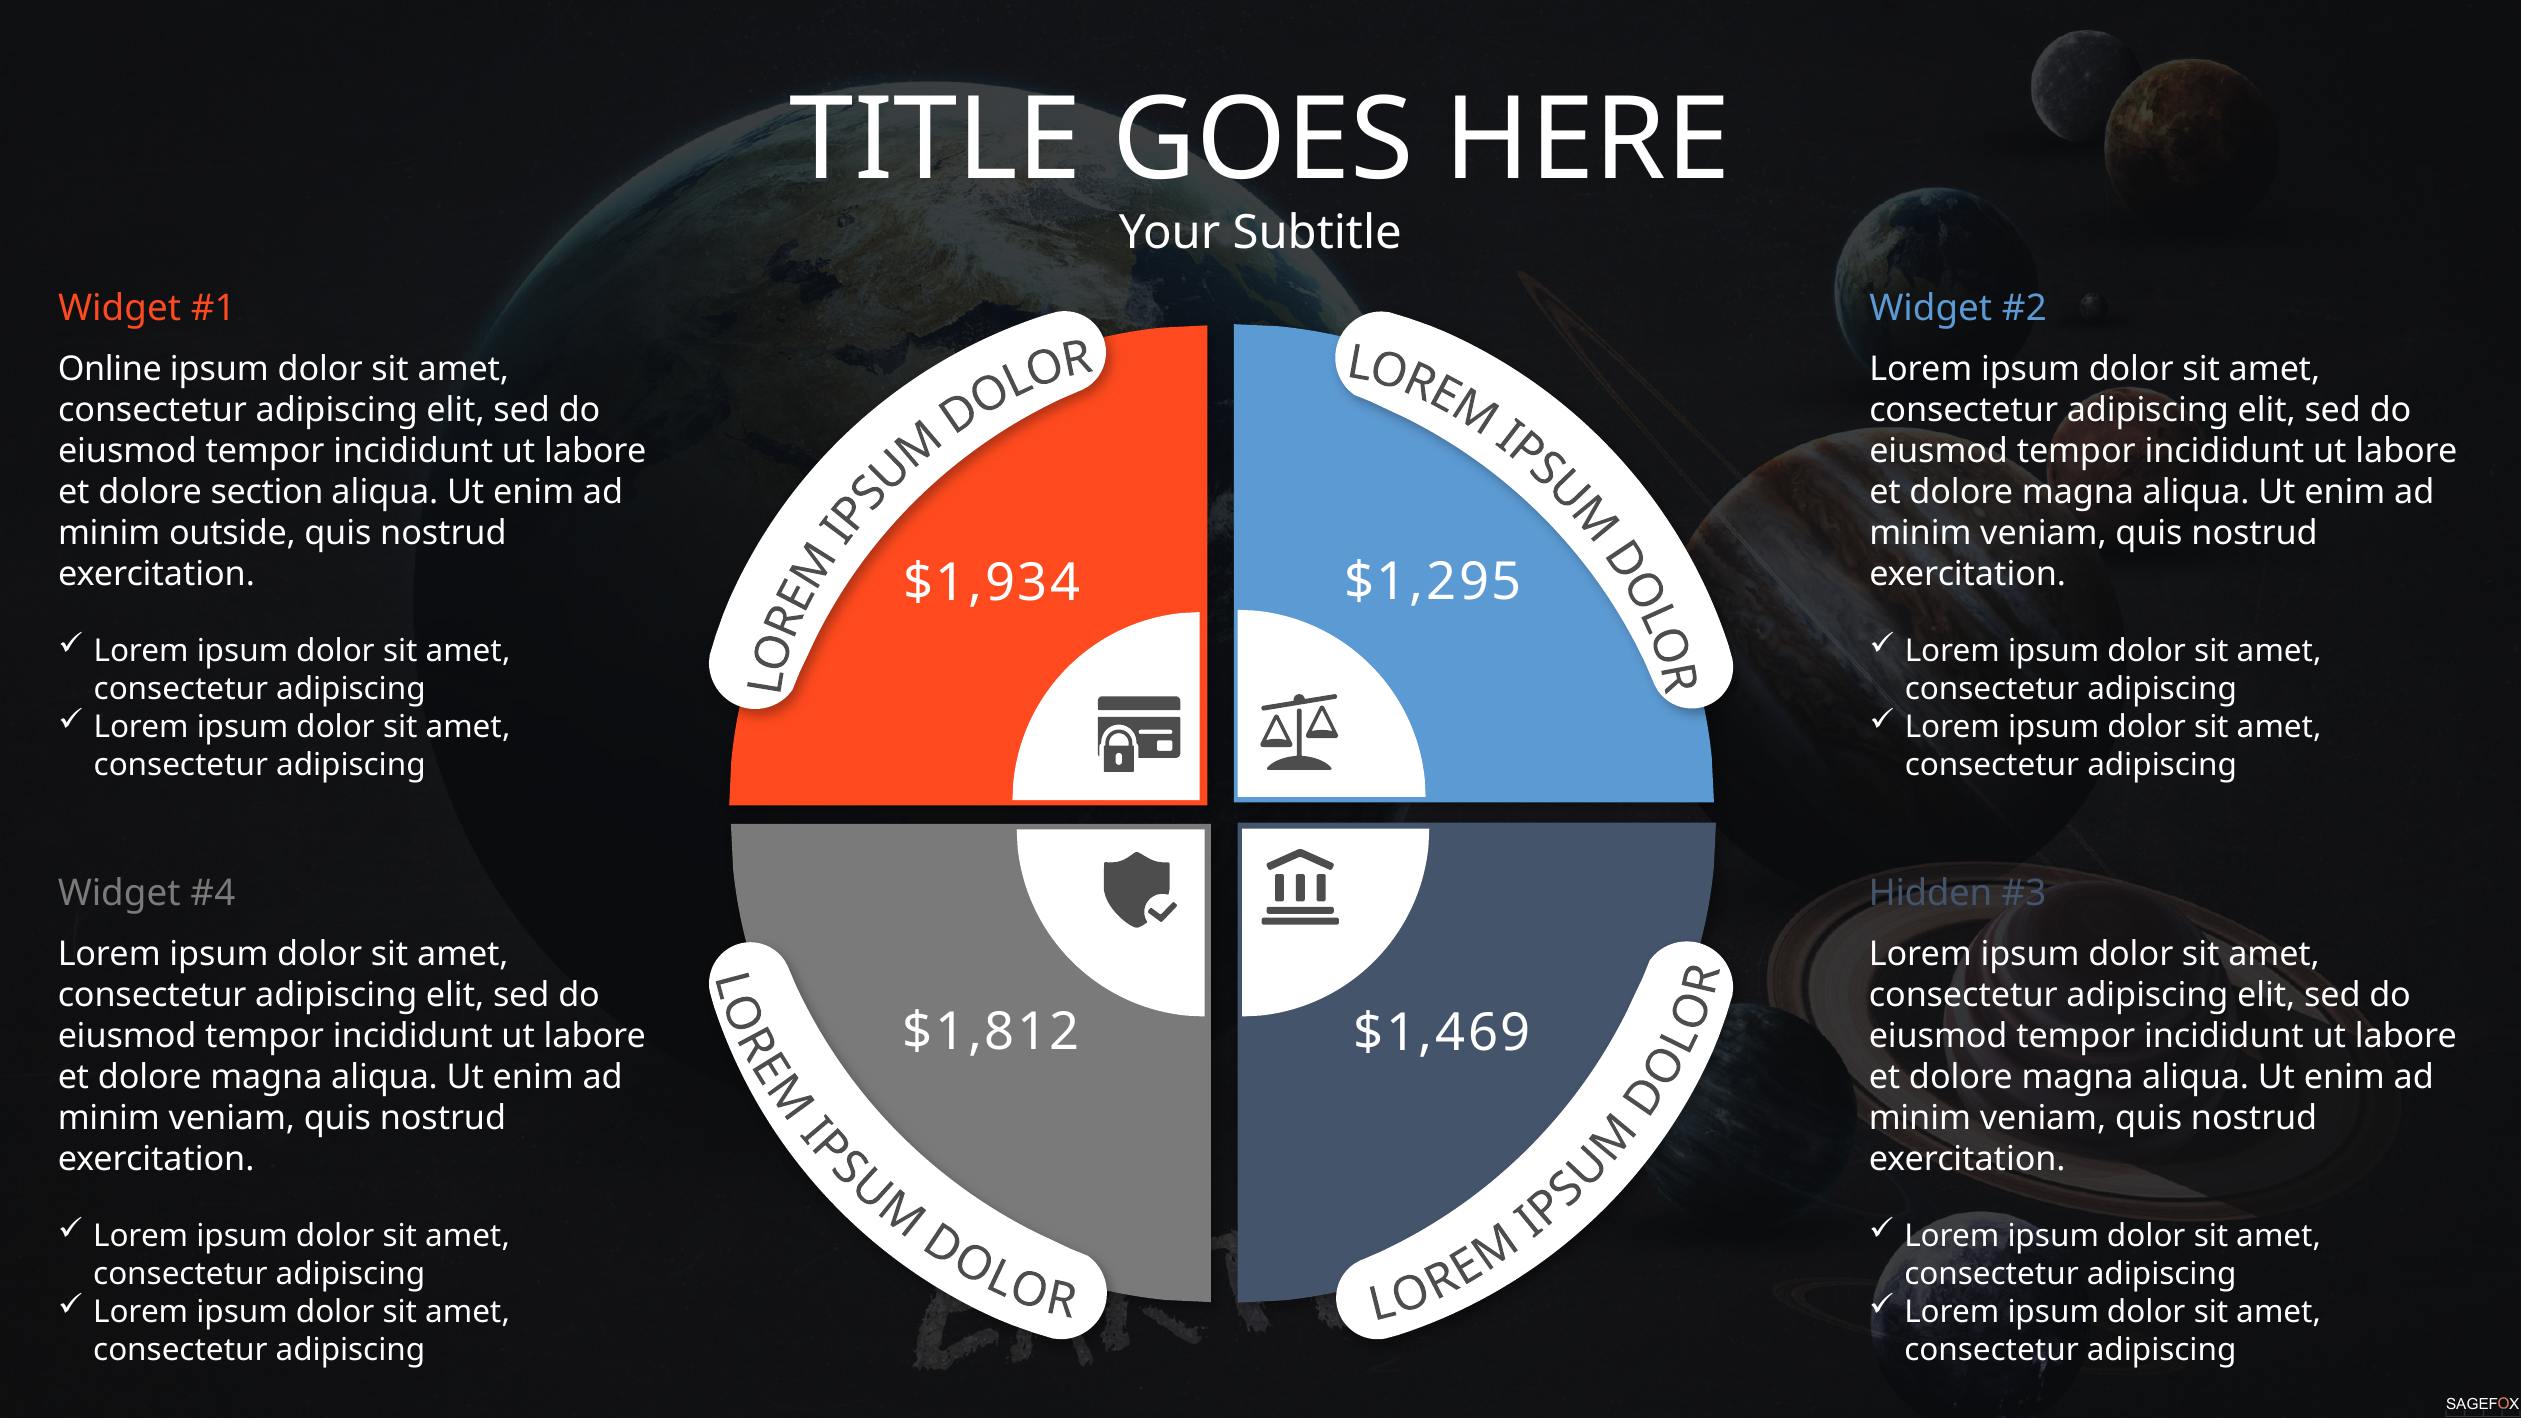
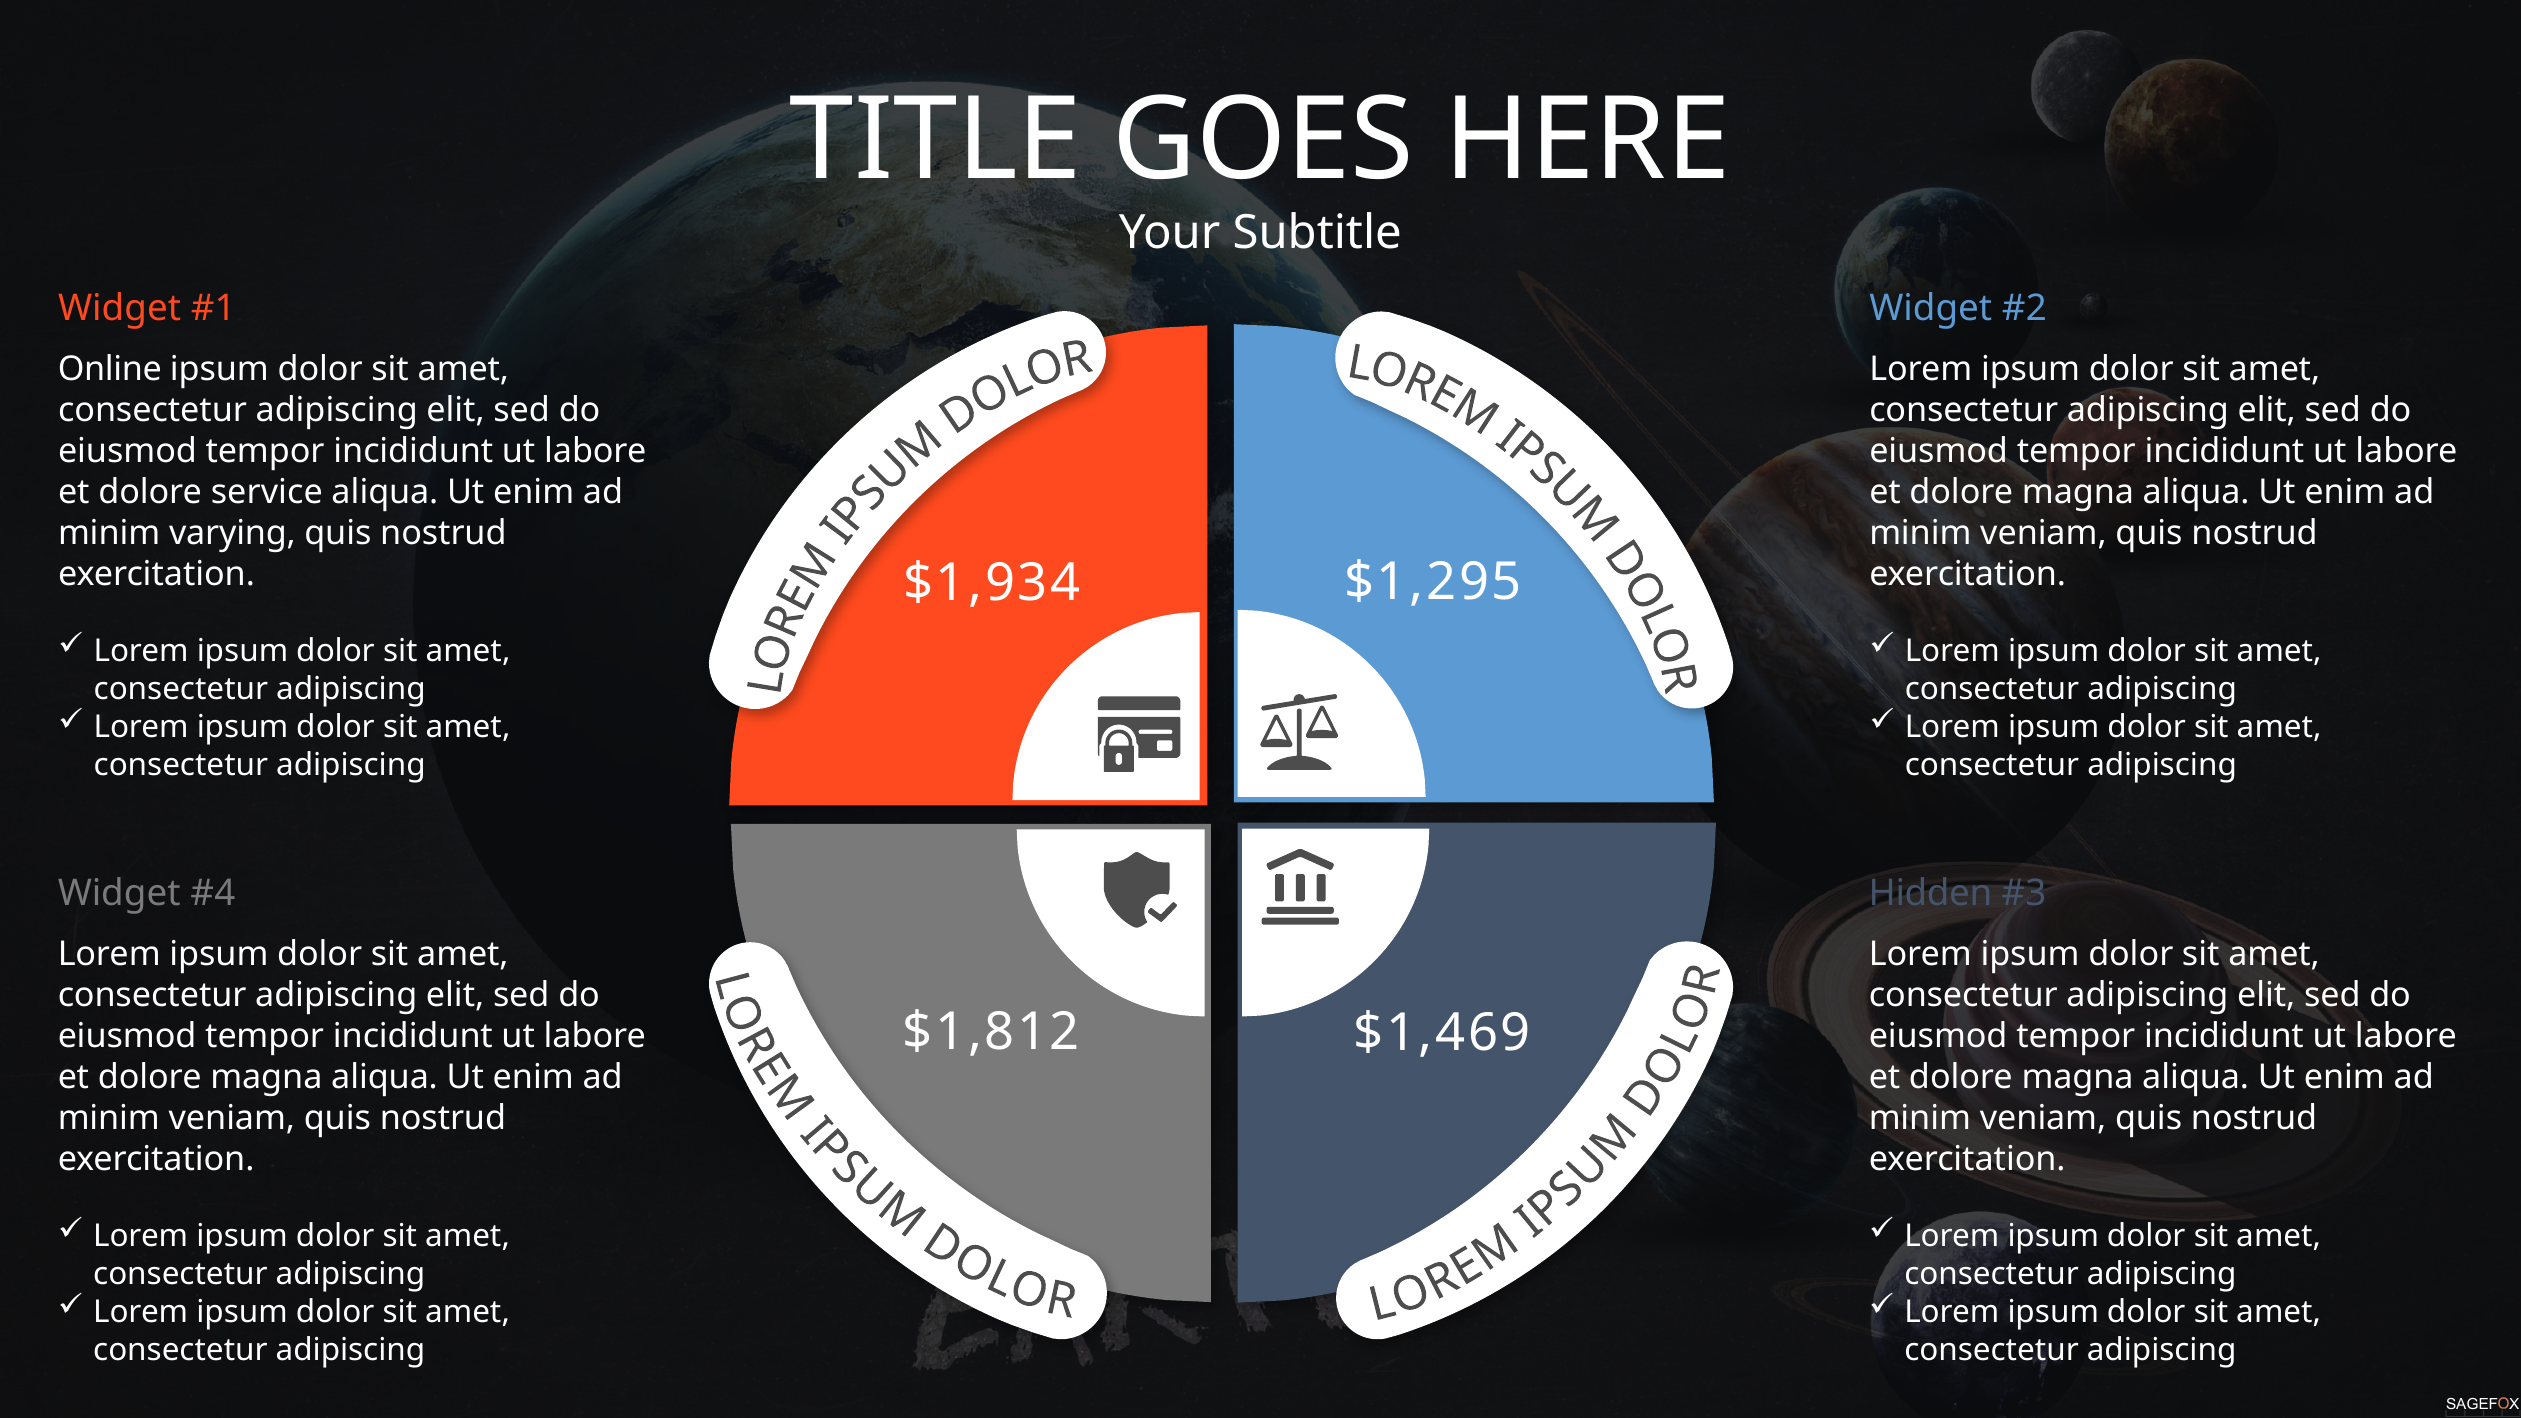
section: section -> service
outside: outside -> varying
